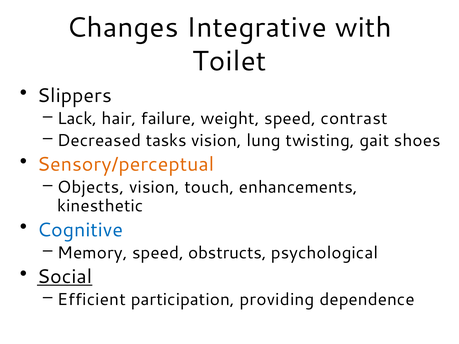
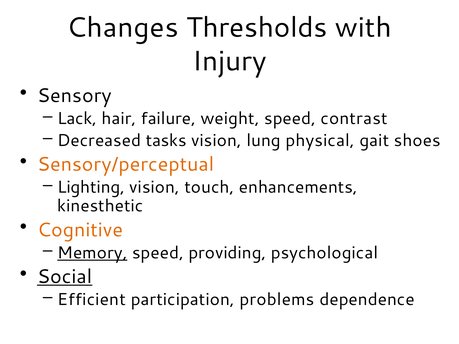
Integrative: Integrative -> Thresholds
Toilet: Toilet -> Injury
Slippers: Slippers -> Sensory
twisting: twisting -> physical
Objects: Objects -> Lighting
Cognitive colour: blue -> orange
Memory underline: none -> present
obstructs: obstructs -> providing
providing: providing -> problems
